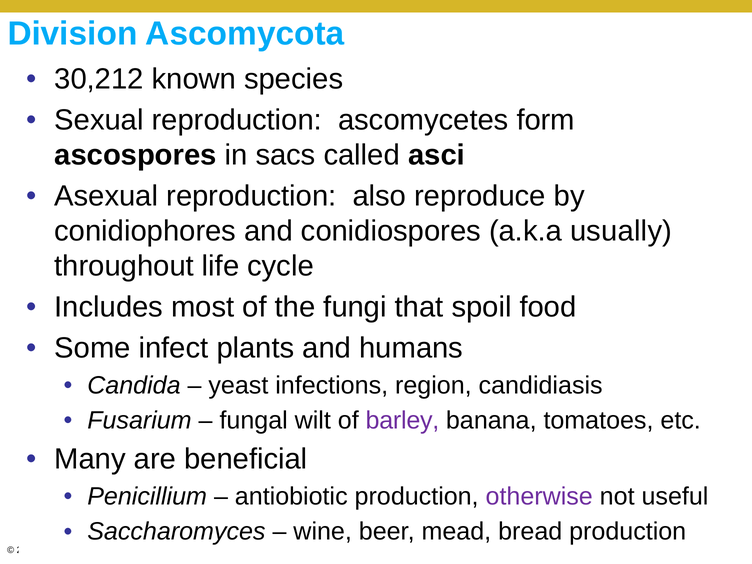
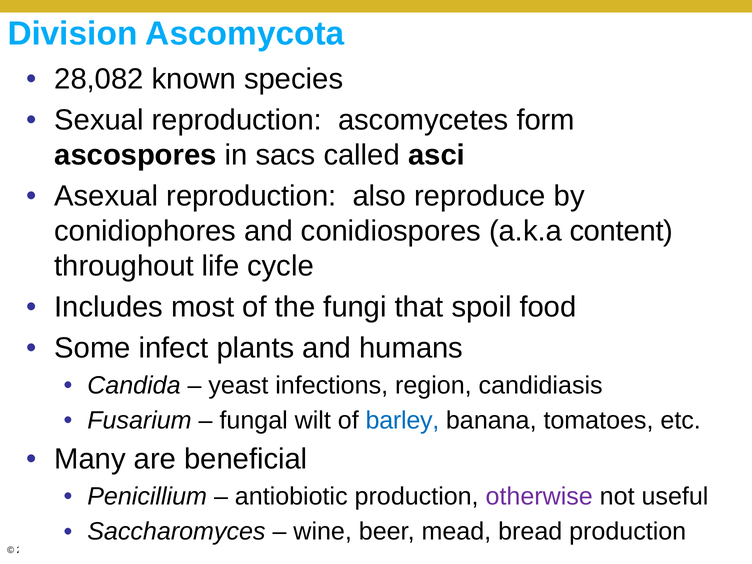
30,212: 30,212 -> 28,082
usually: usually -> content
barley colour: purple -> blue
